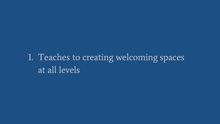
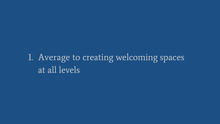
Teaches: Teaches -> Average
